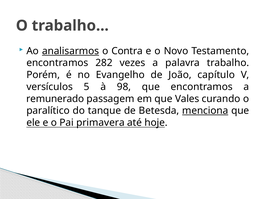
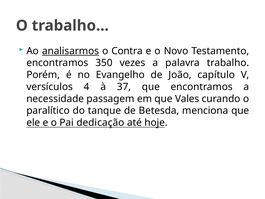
282: 282 -> 350
5: 5 -> 4
98: 98 -> 37
remunerado: remunerado -> necessidade
menciona underline: present -> none
primavera: primavera -> dedicação
